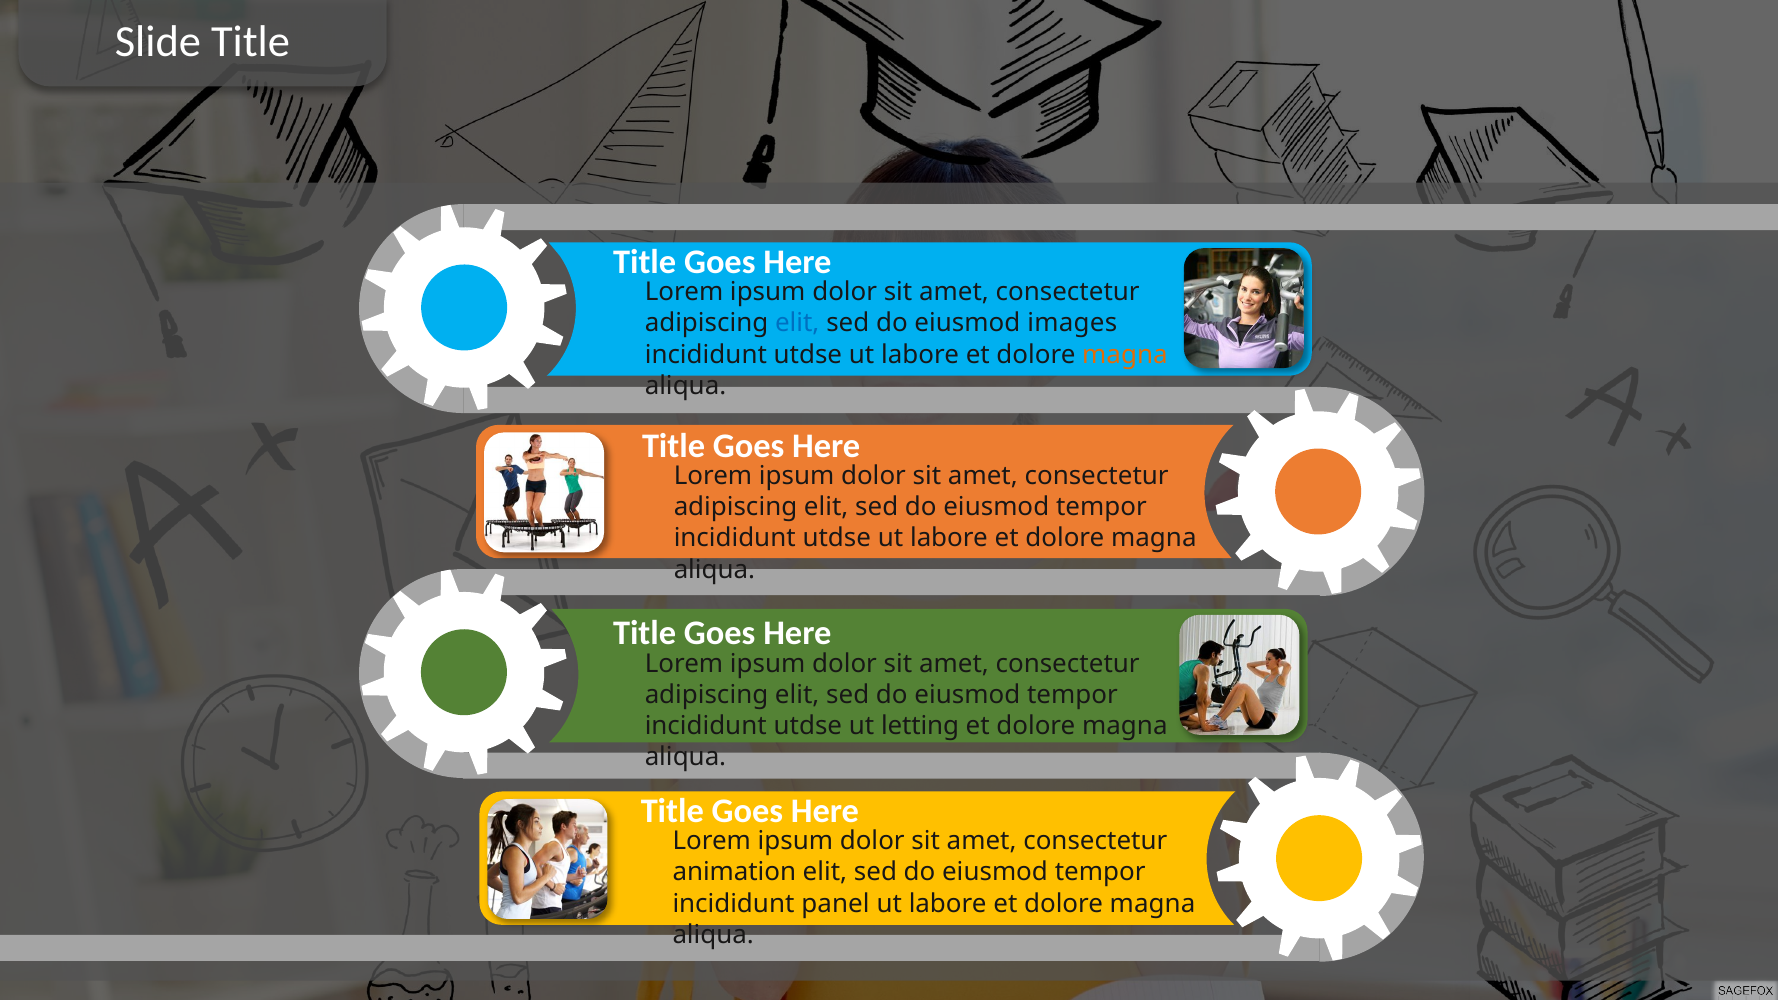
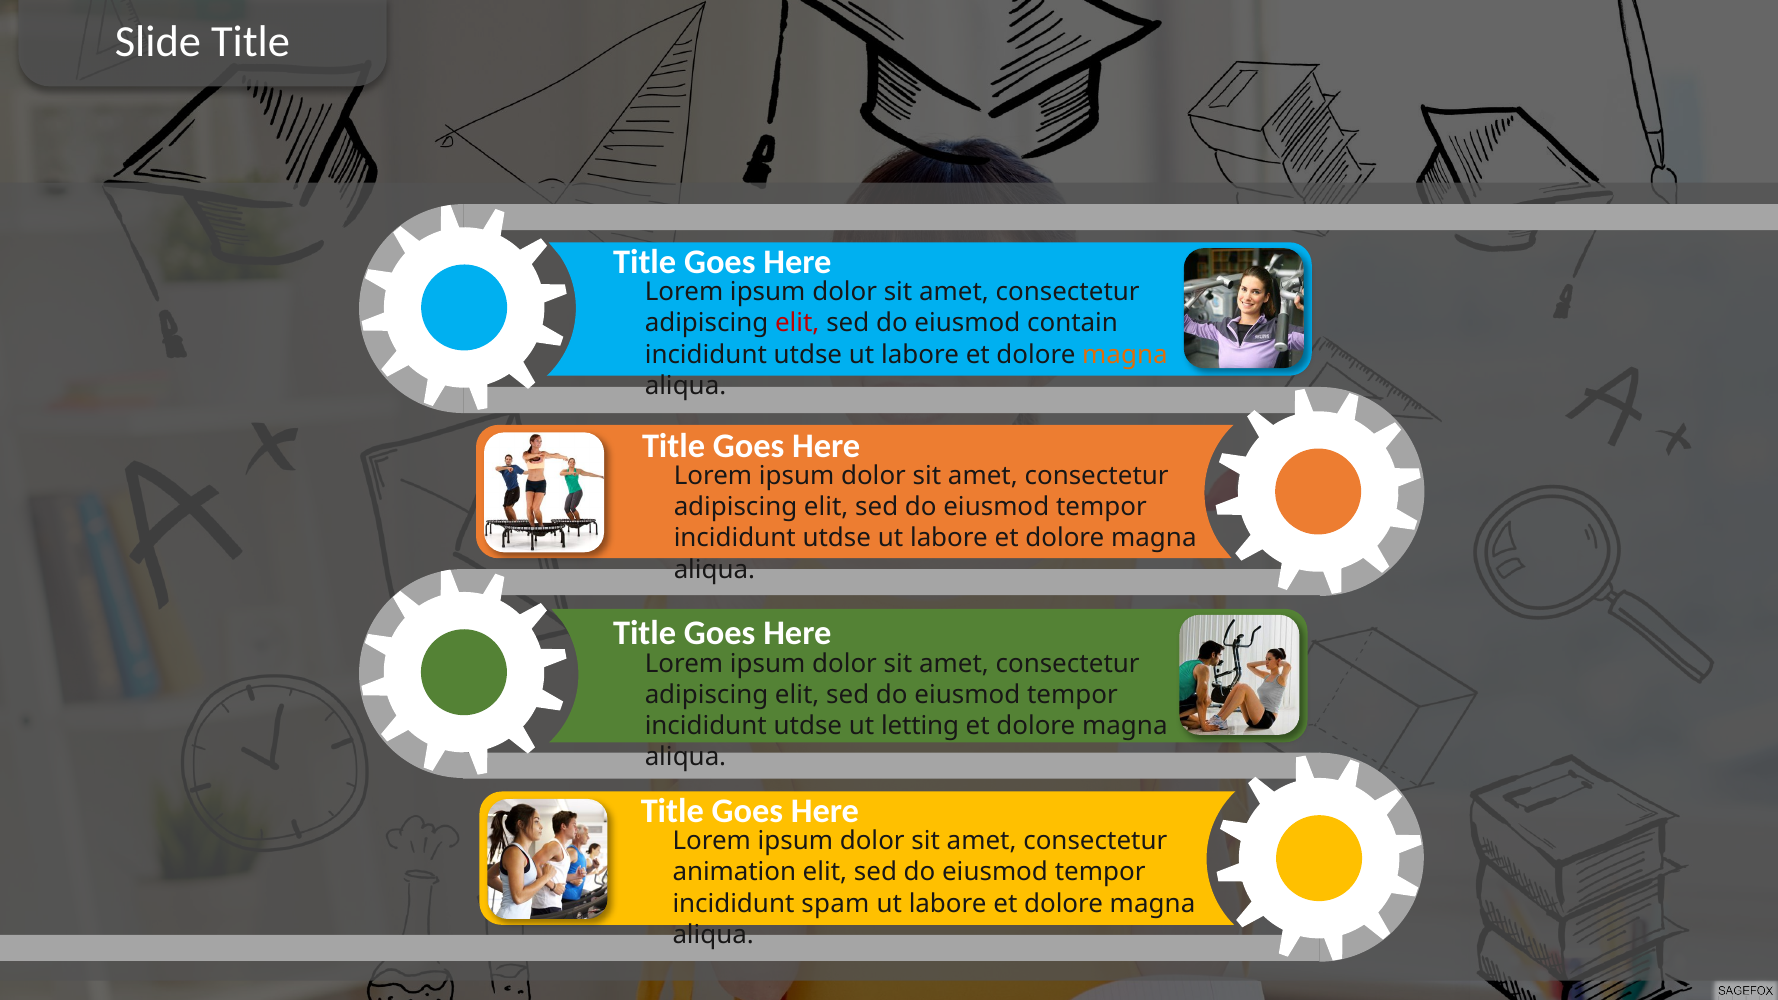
elit at (797, 323) colour: blue -> red
images: images -> contain
panel: panel -> spam
